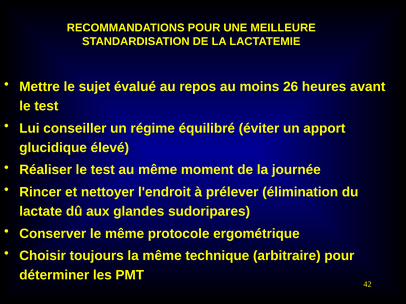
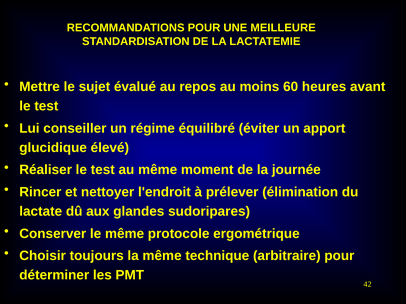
26: 26 -> 60
